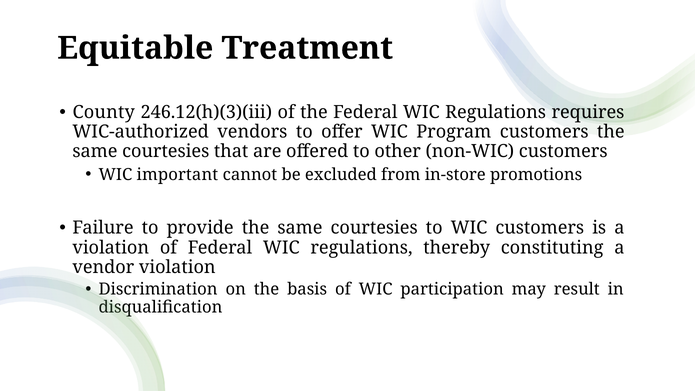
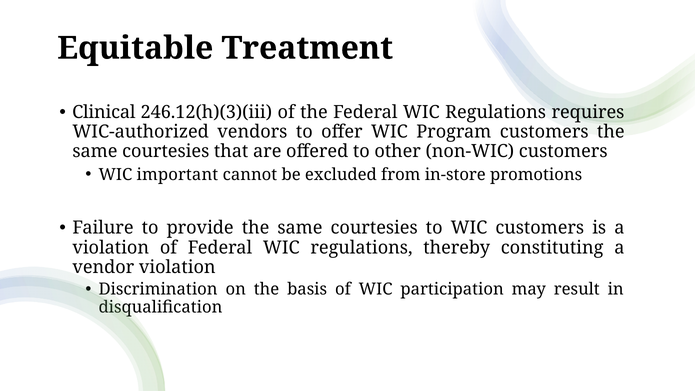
County: County -> Clinical
